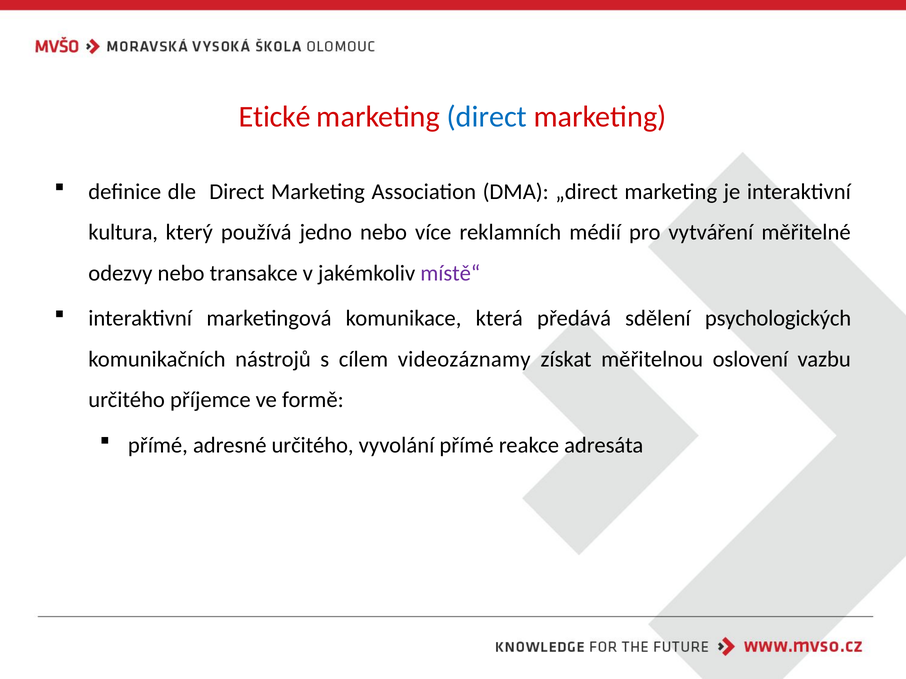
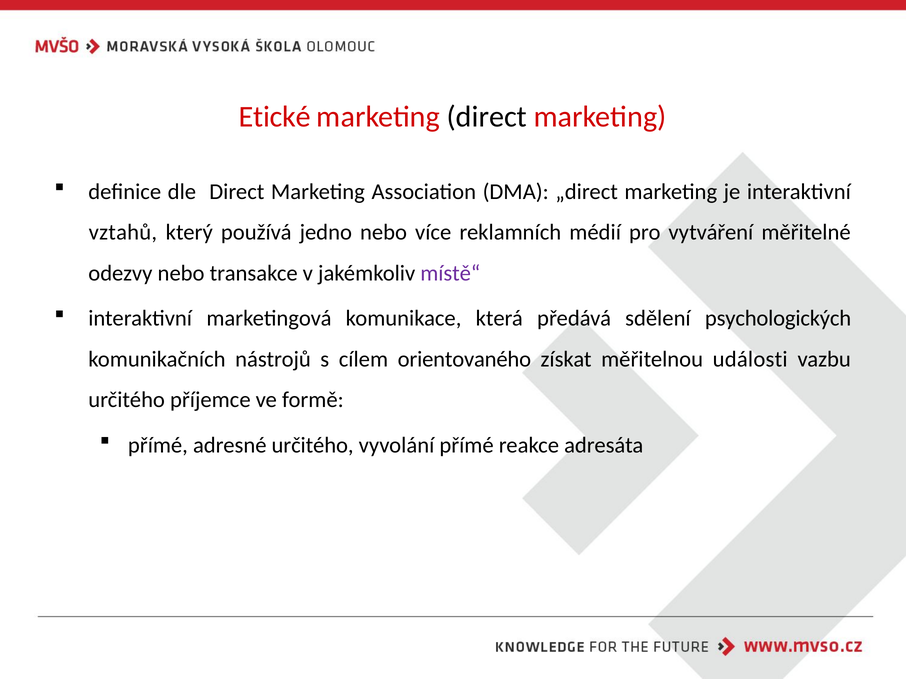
direct at (487, 117) colour: blue -> black
kultura: kultura -> vztahů
videozáznamy: videozáznamy -> orientovaného
oslovení: oslovení -> události
